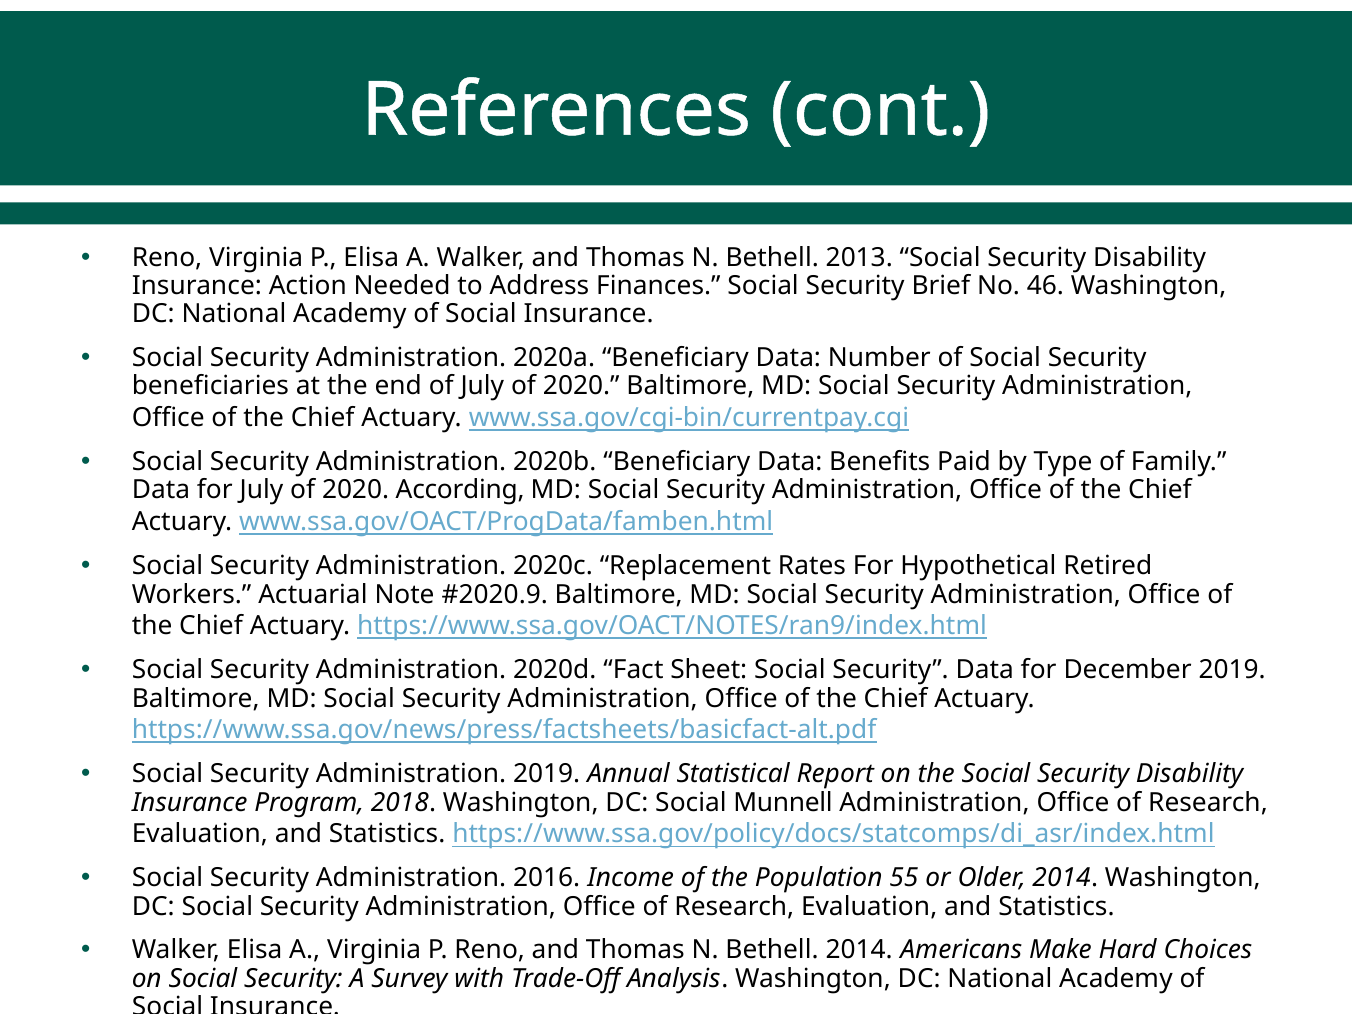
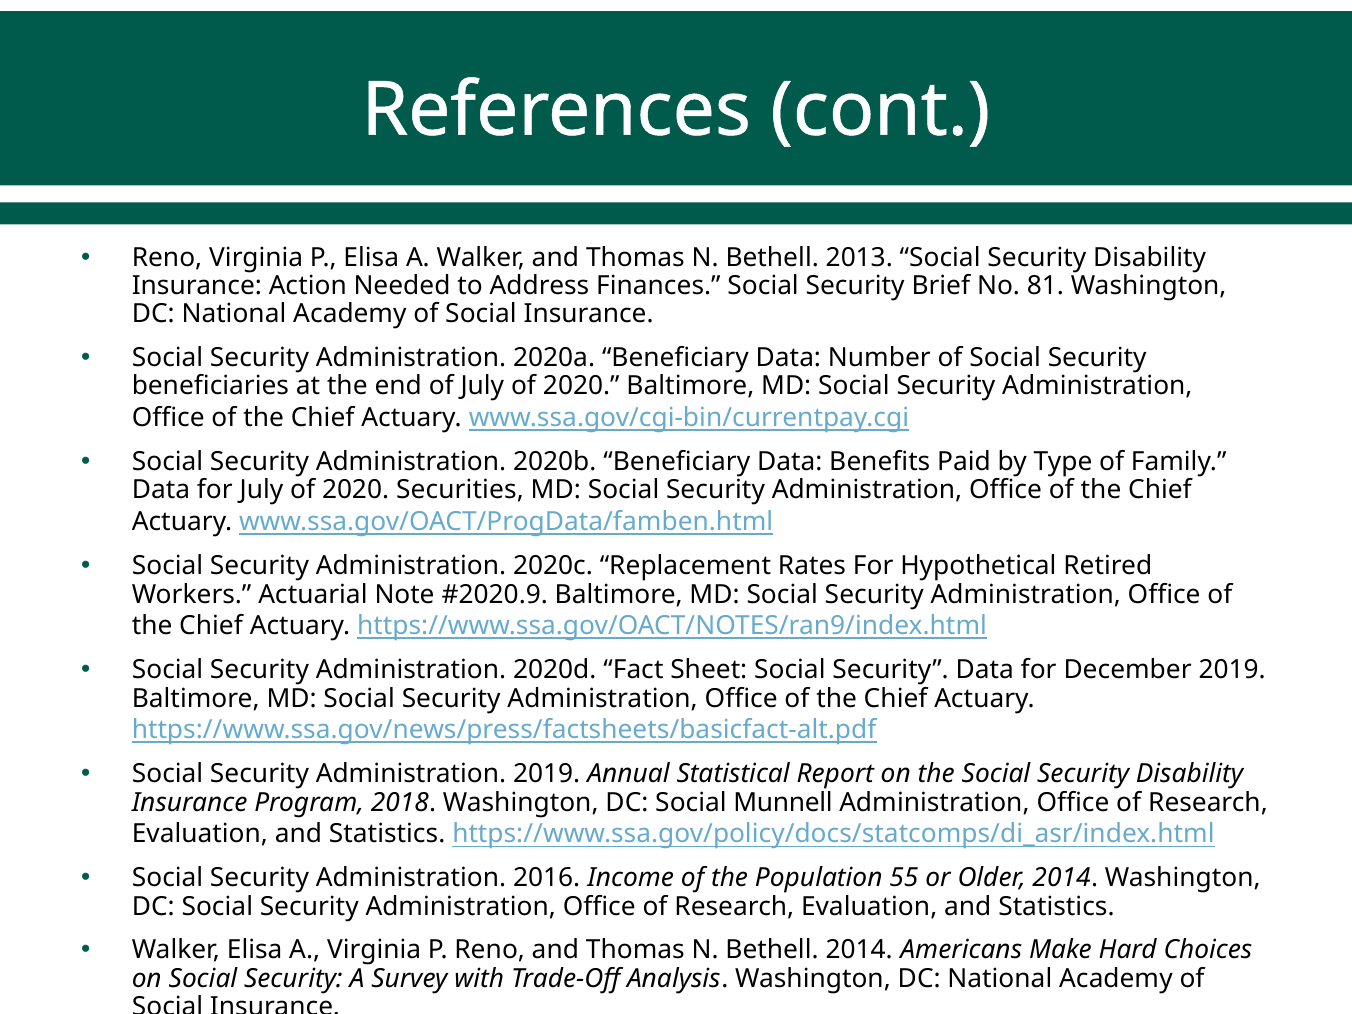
46: 46 -> 81
According: According -> Securities
